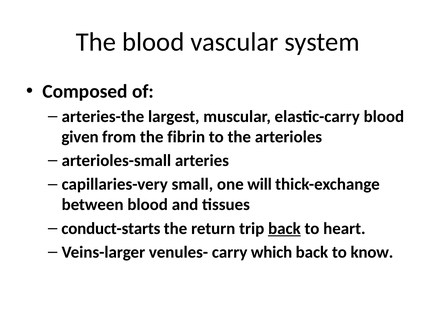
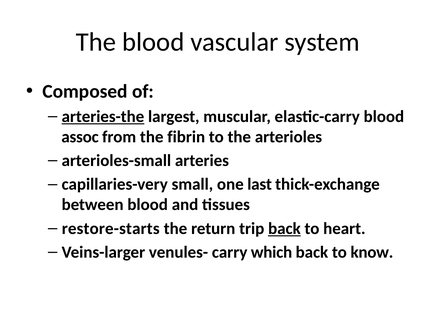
arteries-the underline: none -> present
given: given -> assoc
will: will -> last
conduct-starts: conduct-starts -> restore-starts
